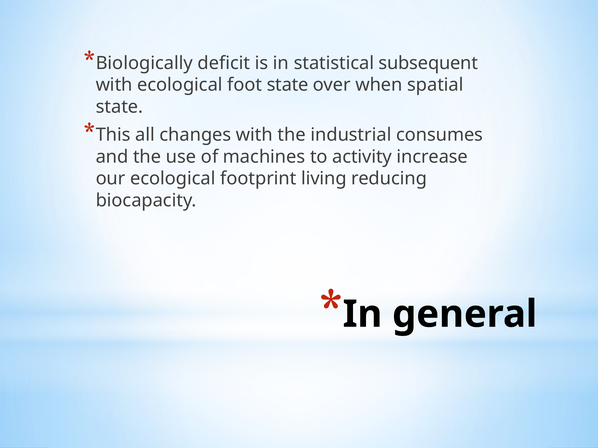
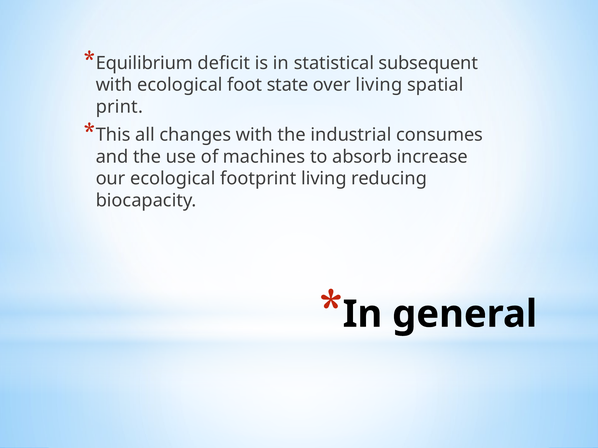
Biologically: Biologically -> Equilibrium
over when: when -> living
state at (119, 107): state -> print
activity: activity -> absorb
